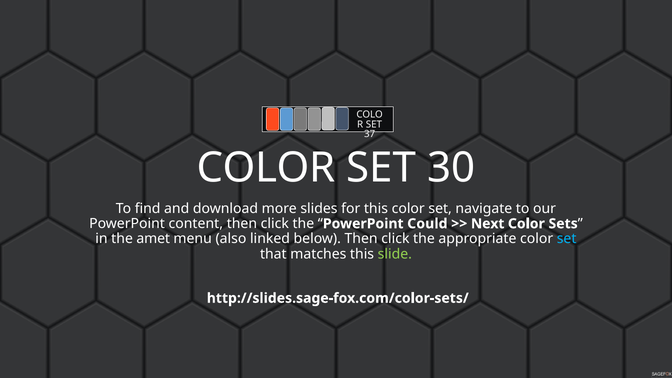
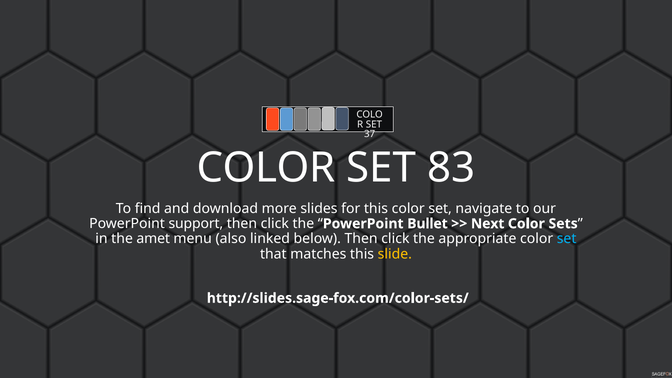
30: 30 -> 83
content: content -> support
Could: Could -> Bullet
slide colour: light green -> yellow
